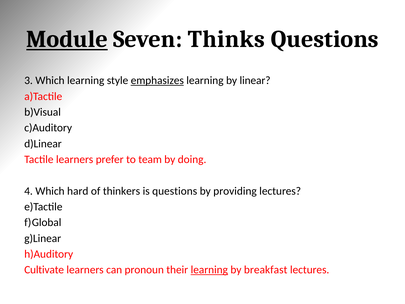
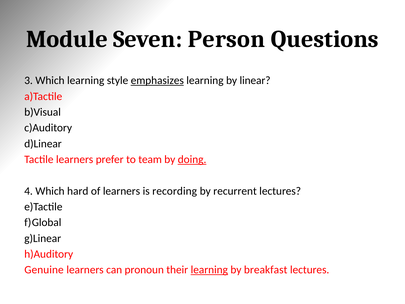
Module underline: present -> none
Thinks: Thinks -> Person
doing underline: none -> present
of thinkers: thinkers -> learners
is questions: questions -> recording
providing: providing -> recurrent
Cultivate: Cultivate -> Genuine
